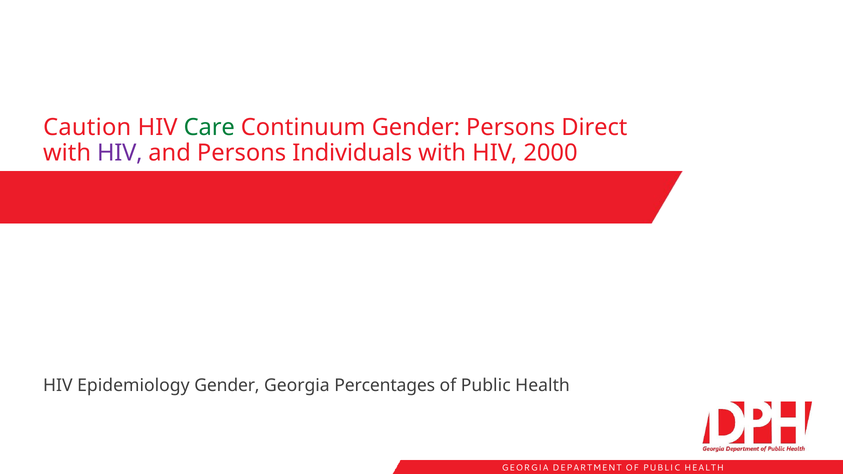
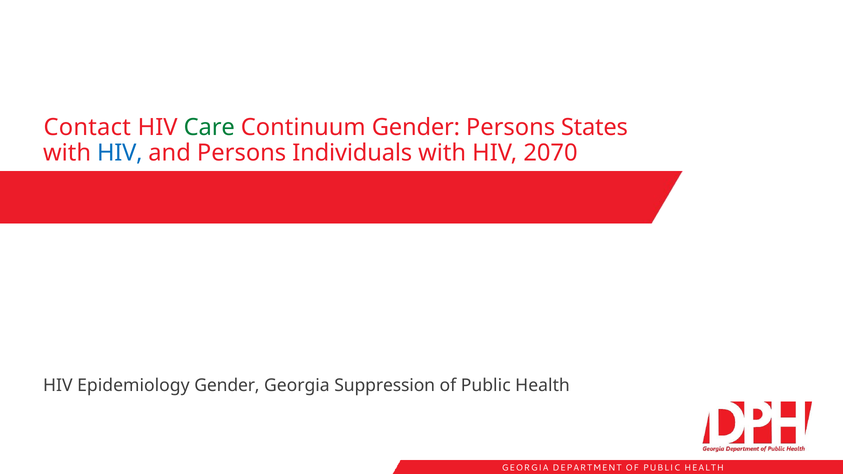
Caution: Caution -> Contact
Direct: Direct -> States
HIV at (120, 153) colour: purple -> blue
2000: 2000 -> 2070
Percentages: Percentages -> Suppression
